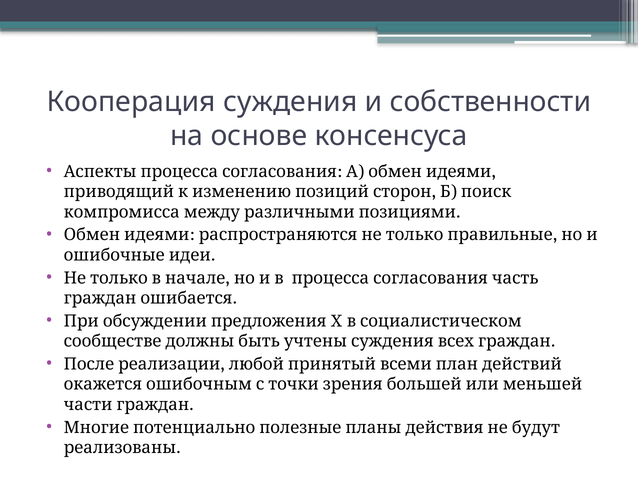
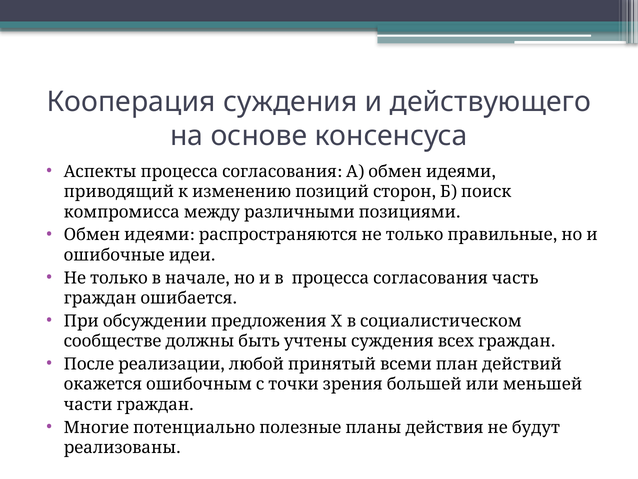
собственности: собственности -> действующего
